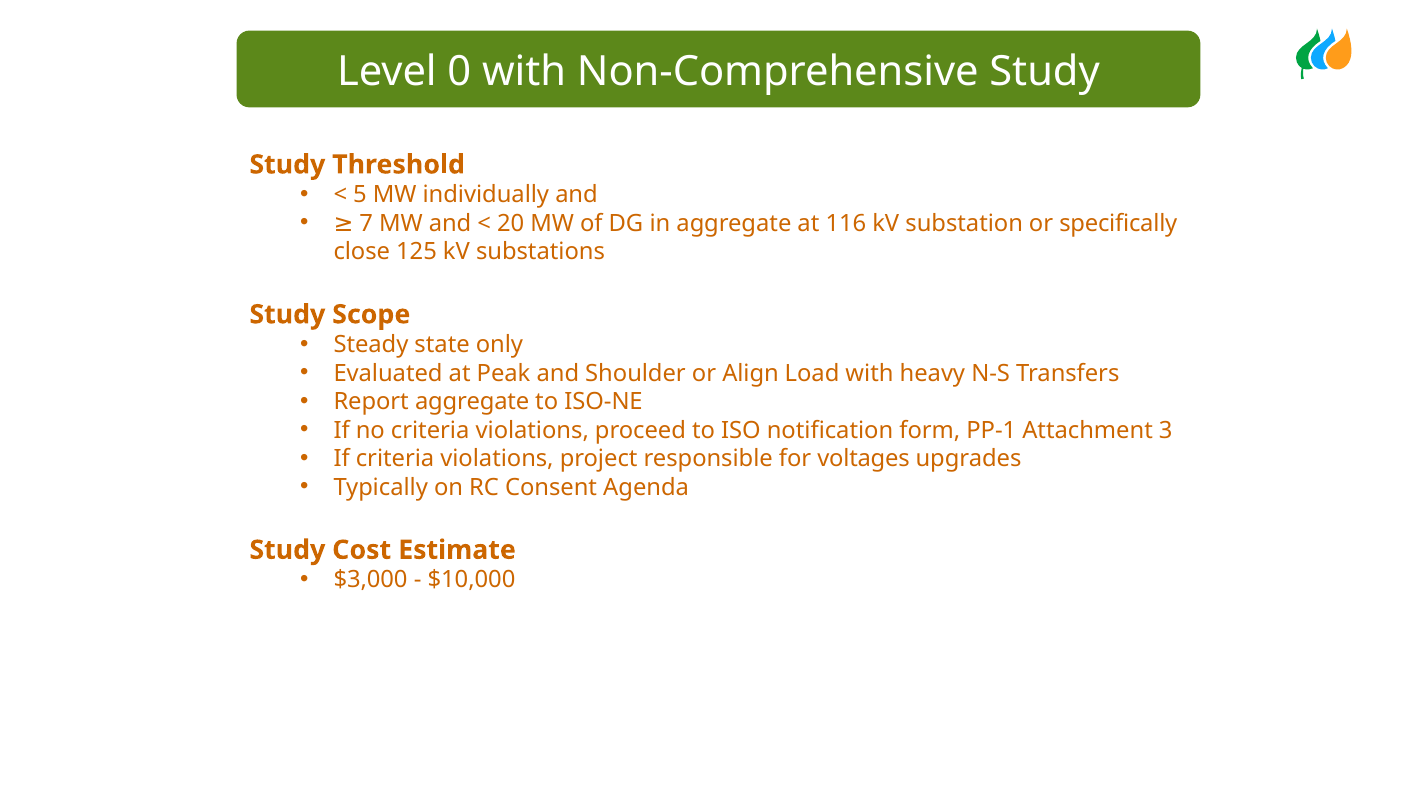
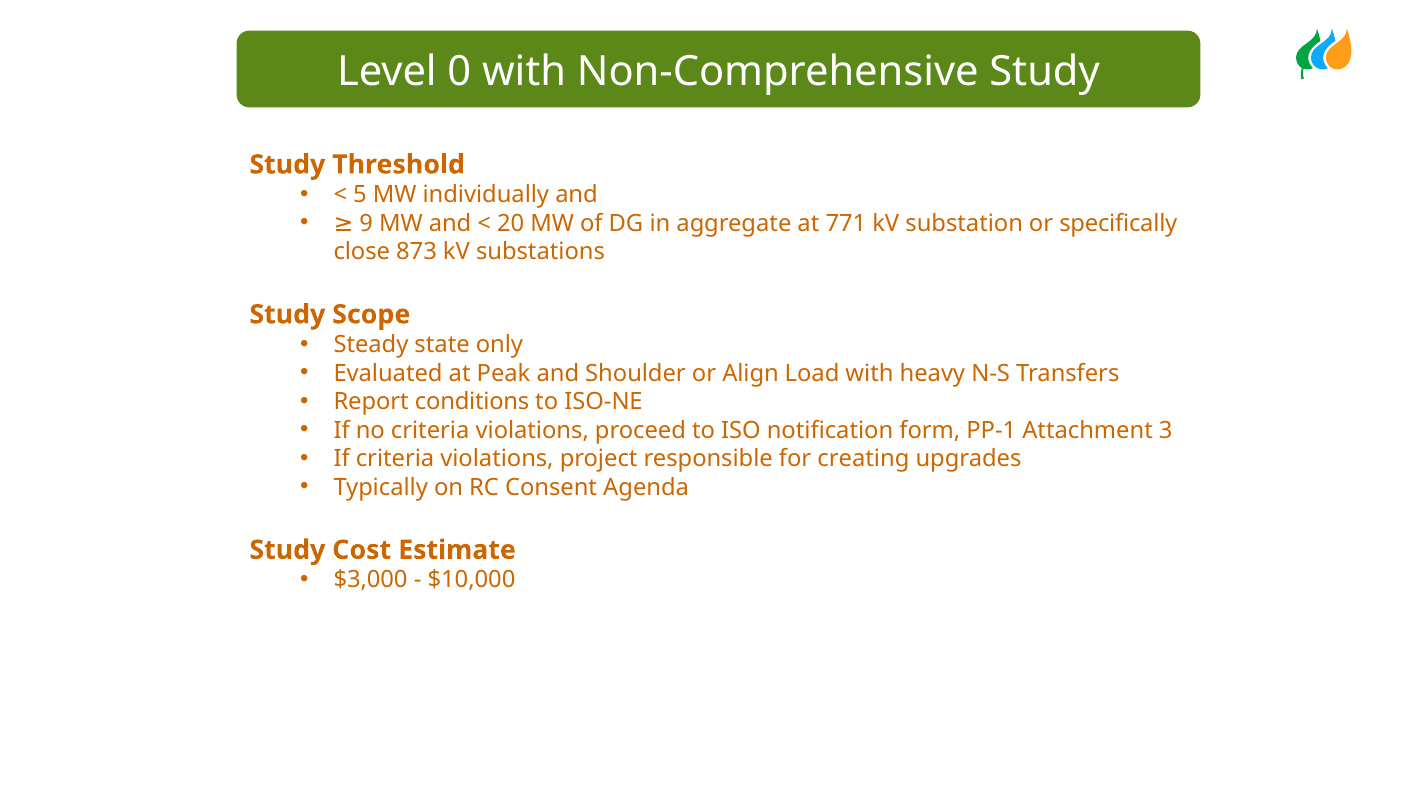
7: 7 -> 9
116: 116 -> 771
125: 125 -> 873
Report aggregate: aggregate -> conditions
voltages: voltages -> creating
